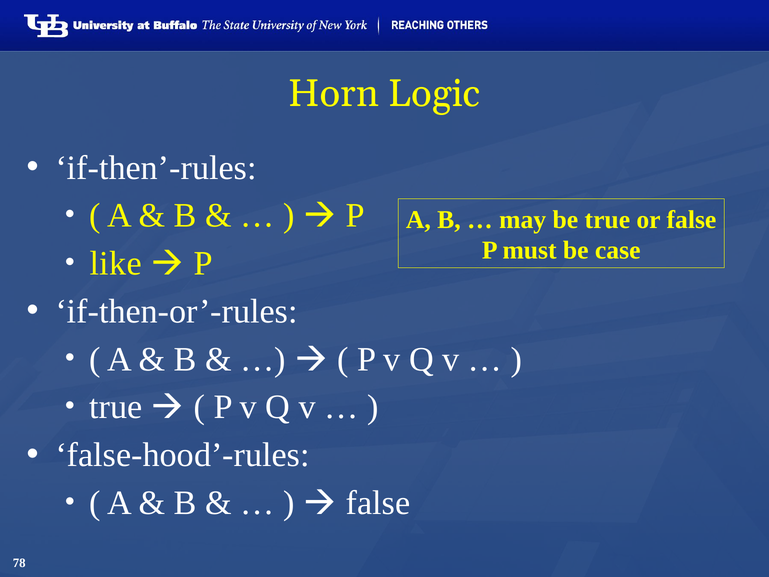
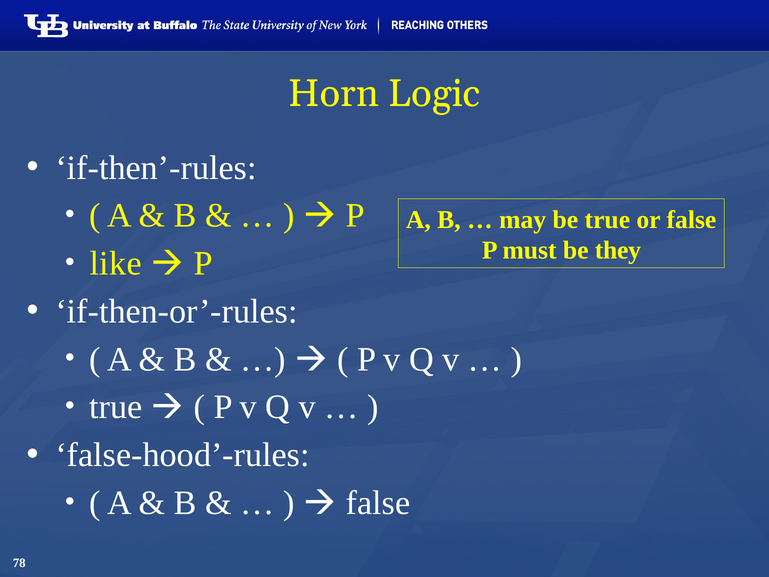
case: case -> they
